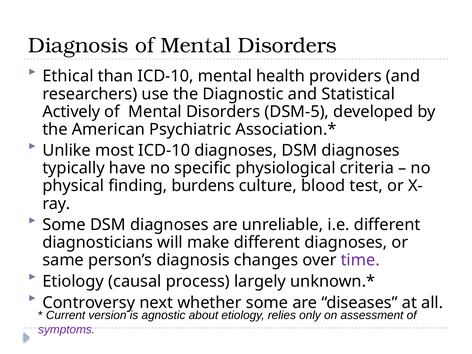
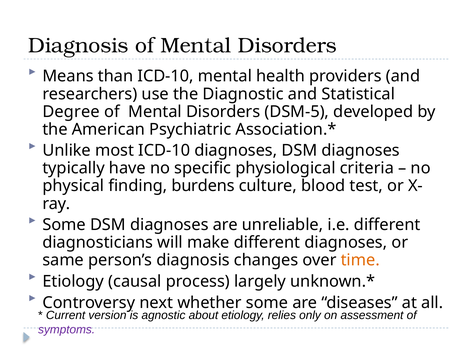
Ethical: Ethical -> Means
Actively: Actively -> Degree
time colour: purple -> orange
